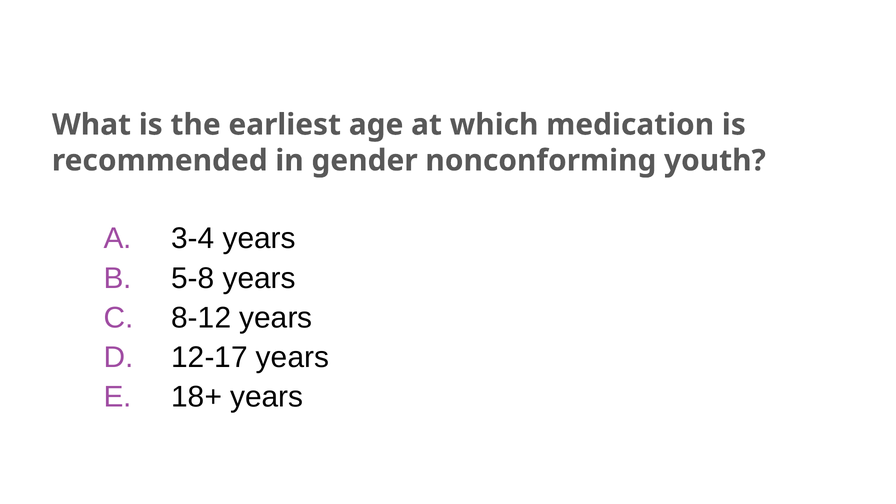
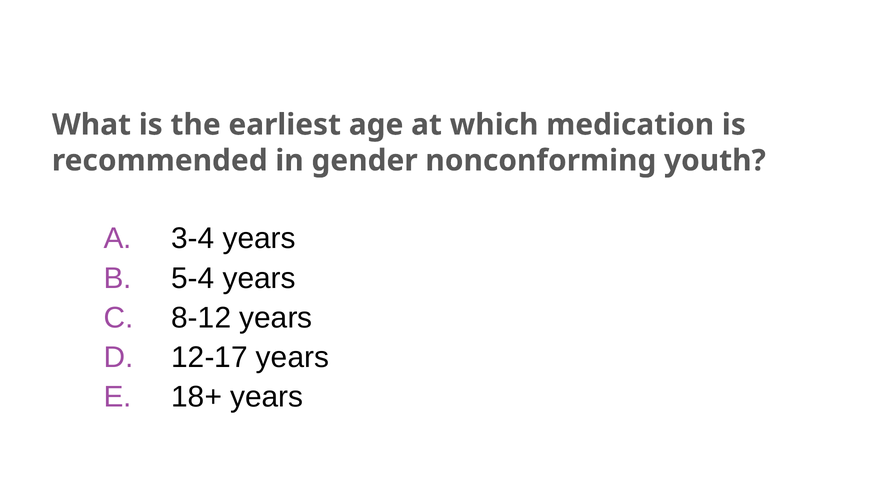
5-8: 5-8 -> 5-4
